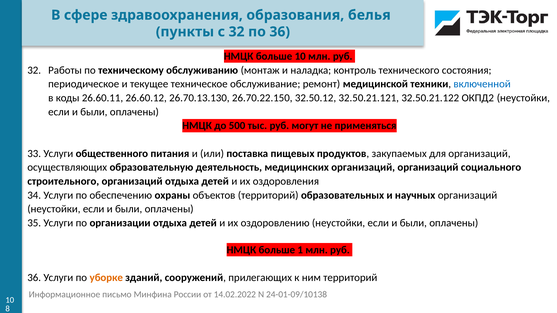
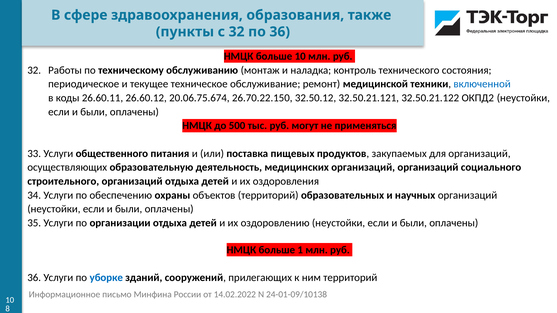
белья: белья -> также
26.70.13.130: 26.70.13.130 -> 20.06.75.674
уборке colour: orange -> blue
